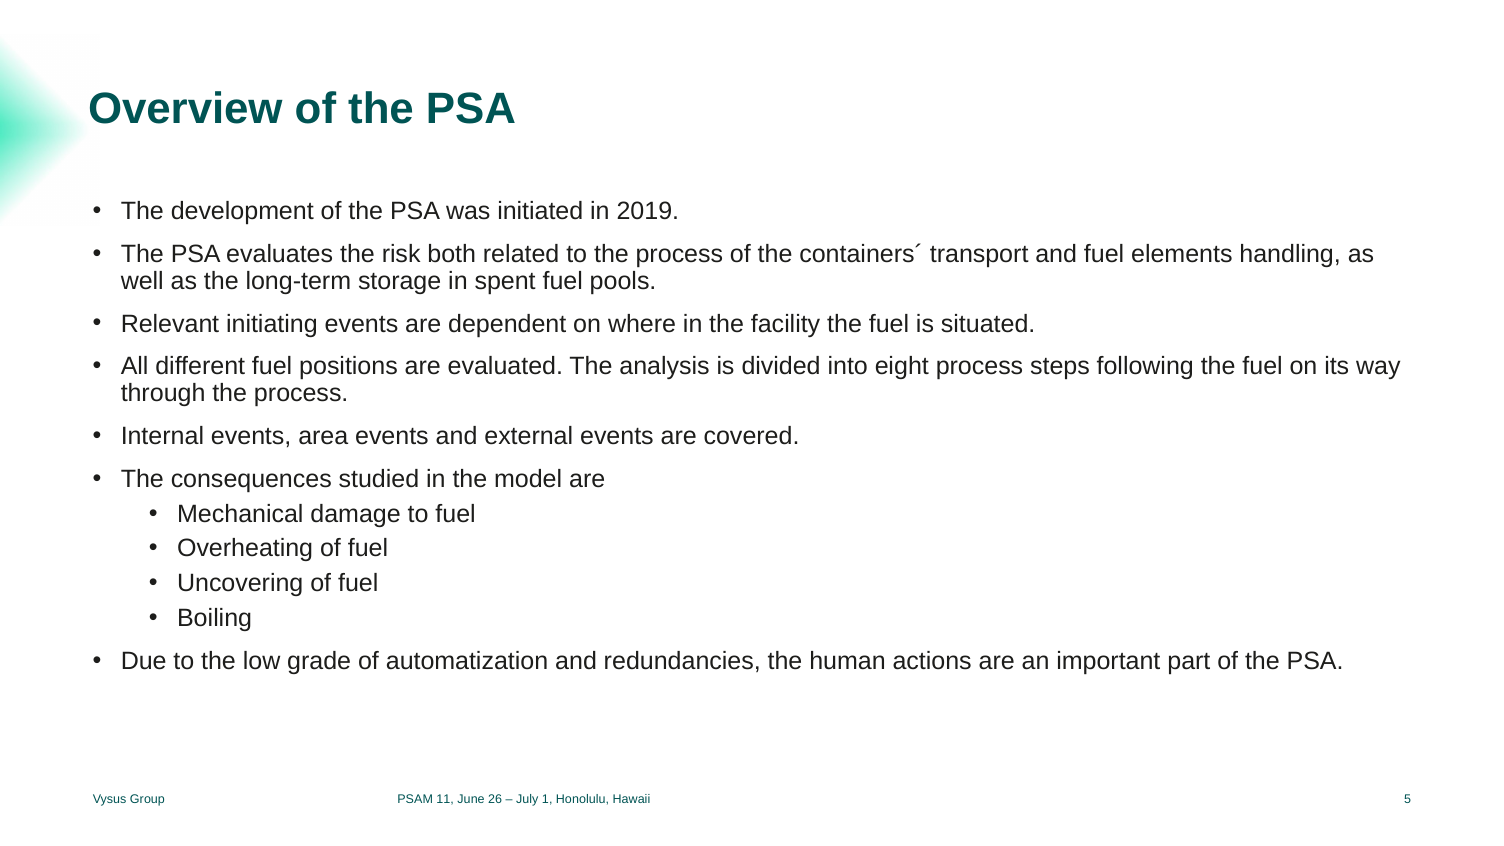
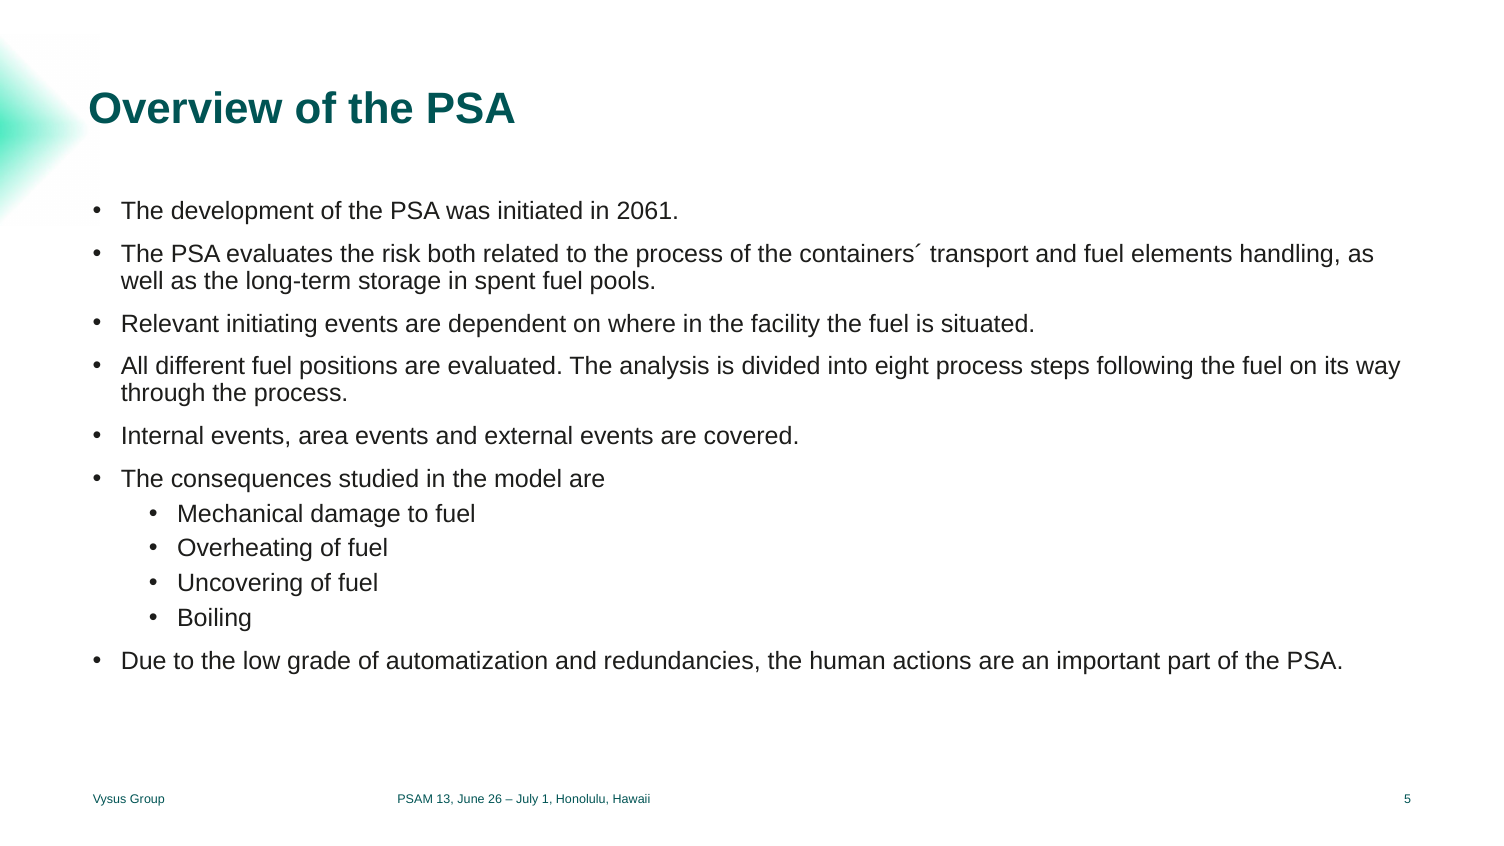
2019: 2019 -> 2061
11: 11 -> 13
